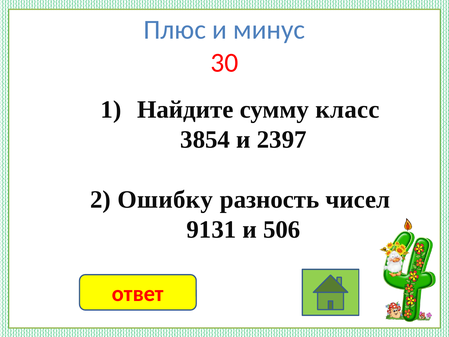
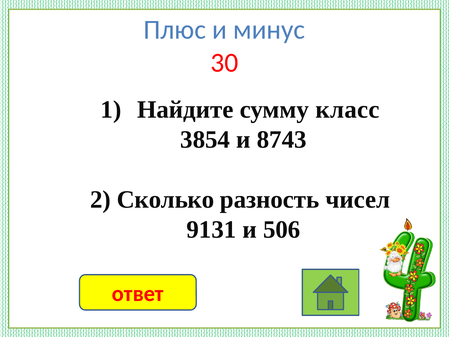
2397: 2397 -> 8743
Ошибку: Ошибку -> Сколько
